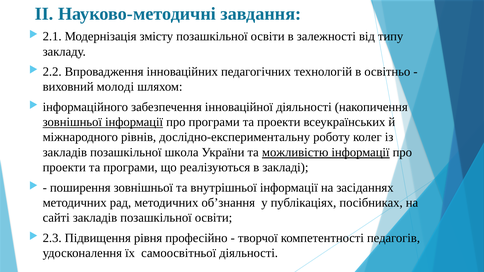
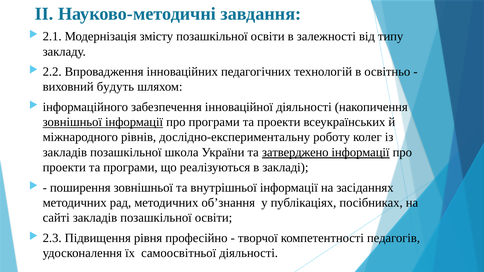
молоді: молоді -> будуть
можливістю: можливістю -> затверджено
